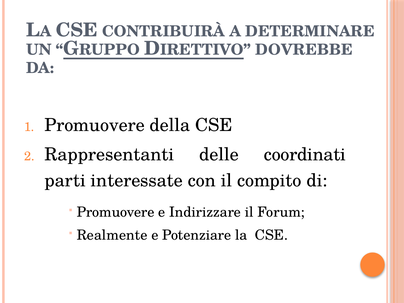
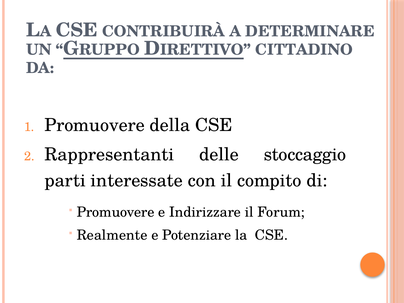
DOVREBBE: DOVREBBE -> CITTADINO
coordinati: coordinati -> stoccaggio
